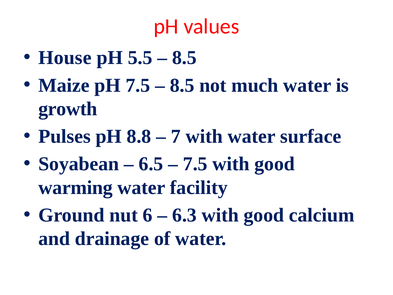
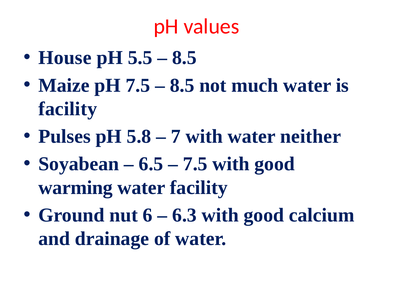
growth at (68, 109): growth -> facility
8.8: 8.8 -> 5.8
surface: surface -> neither
